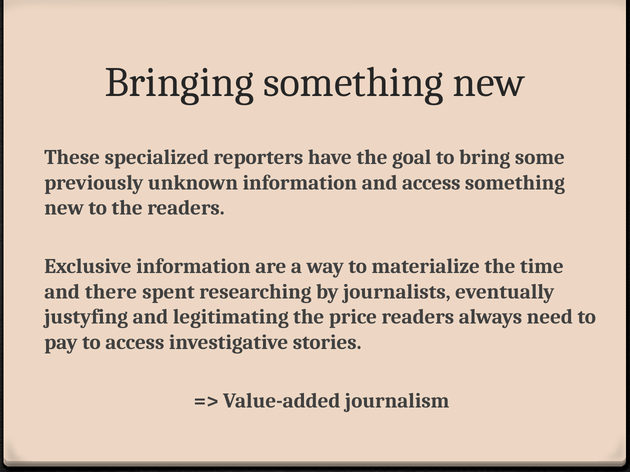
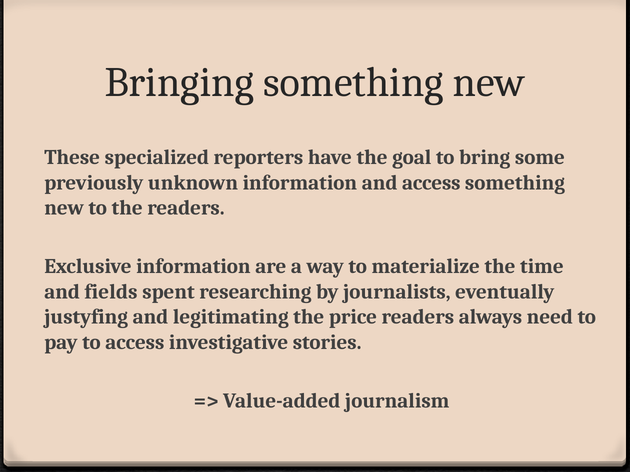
there: there -> fields
